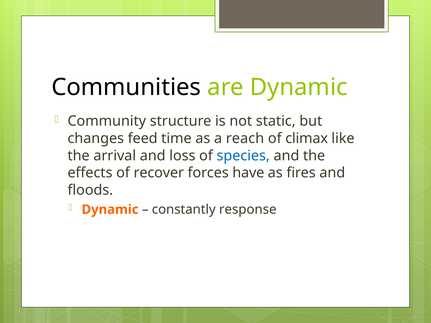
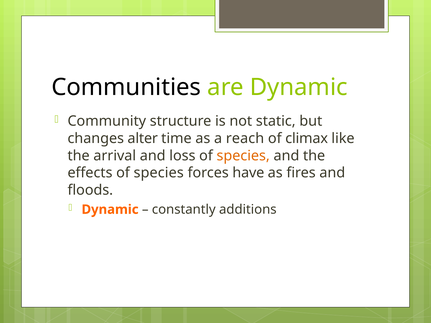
feed: feed -> alter
species at (243, 156) colour: blue -> orange
effects of recover: recover -> species
response: response -> additions
